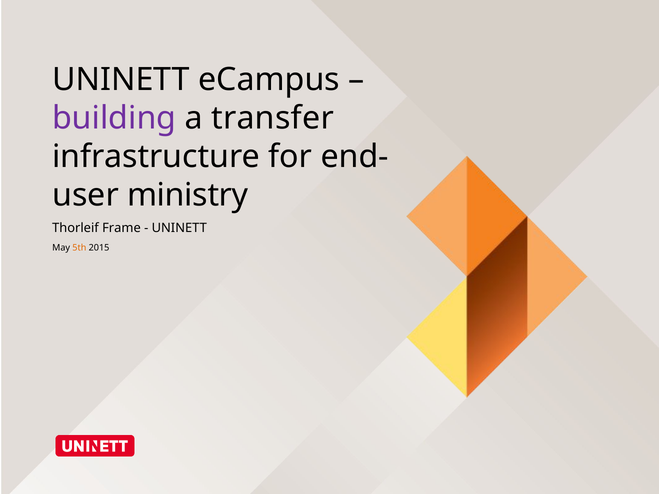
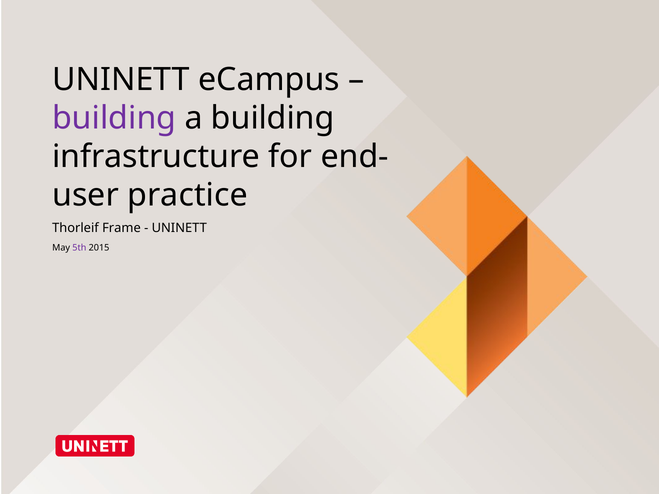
a transfer: transfer -> building
ministry: ministry -> practice
5th colour: orange -> purple
